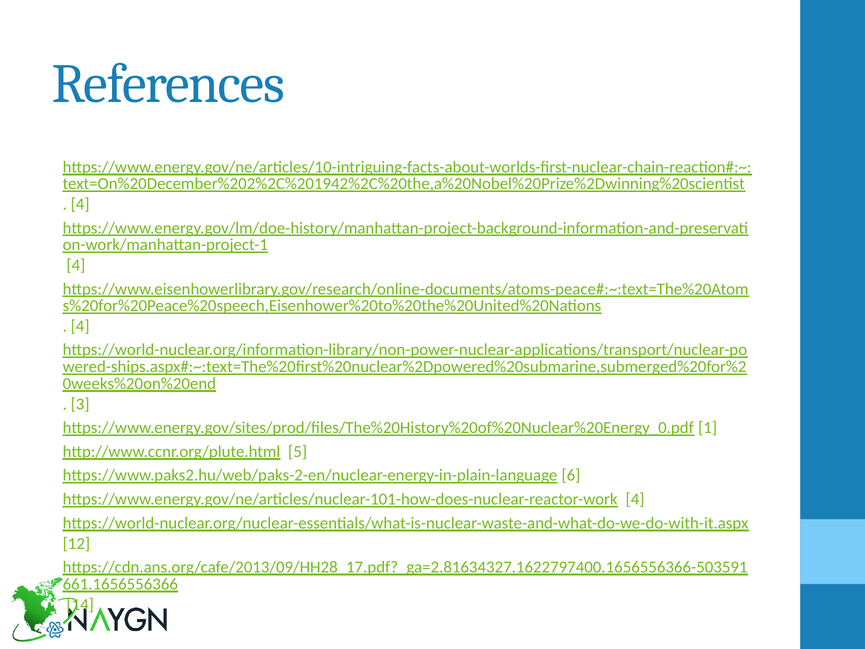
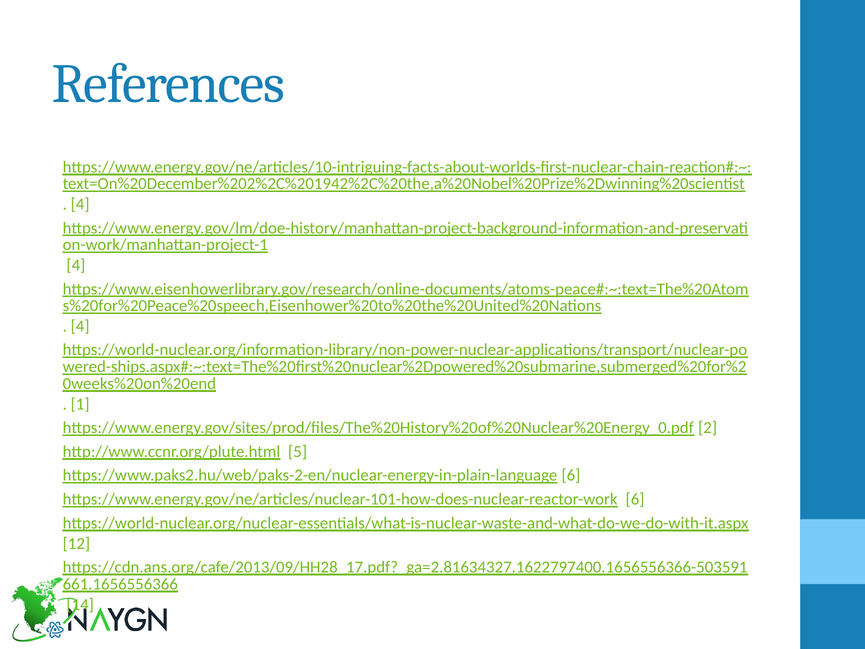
3: 3 -> 1
1: 1 -> 2
https://www.energy.gov/ne/articles/nuclear-101-how-does-nuclear-reactor-work 4: 4 -> 6
